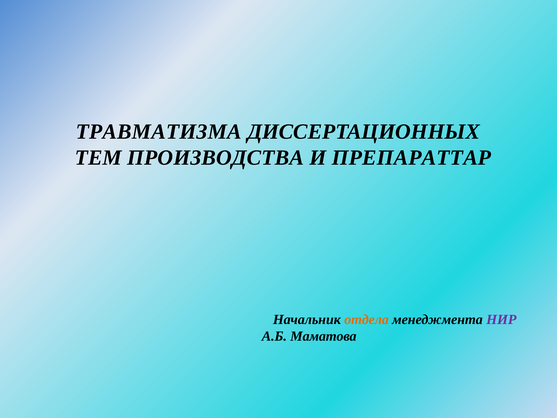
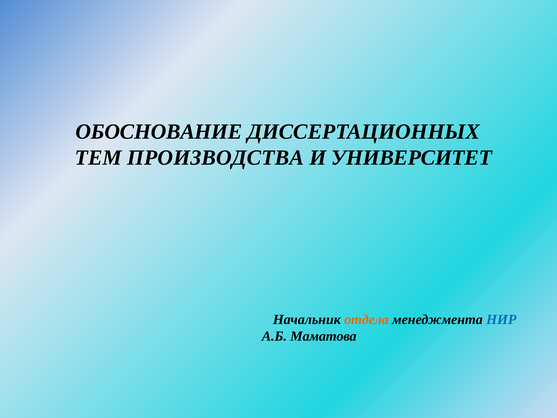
ТРАВМАТИЗМА: ТРАВМАТИЗМА -> ОБОСНОВАНИЕ
ПРЕПАРАТТАР: ПРЕПАРАТТАР -> УНИВЕРСИТЕТ
НИР colour: purple -> blue
